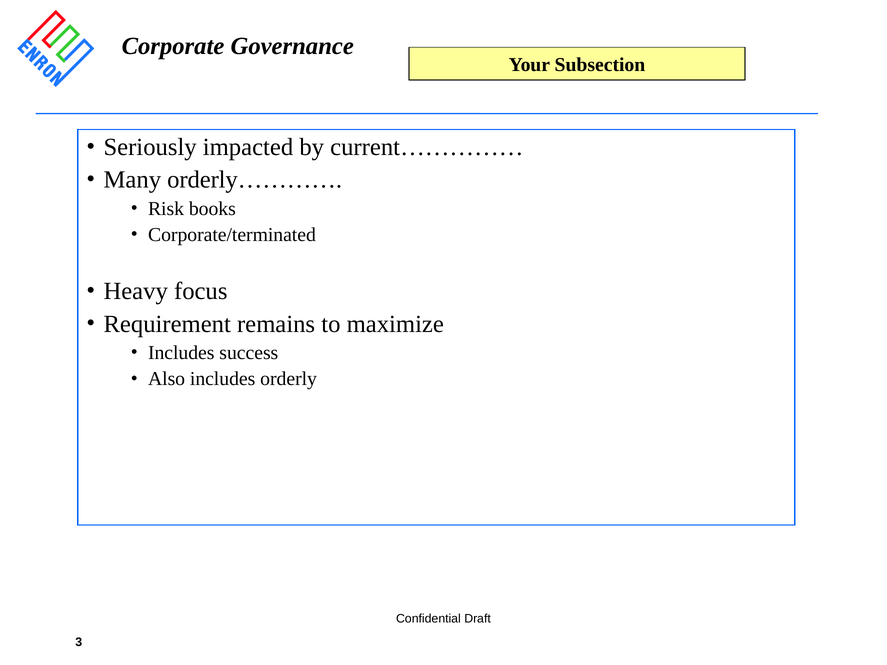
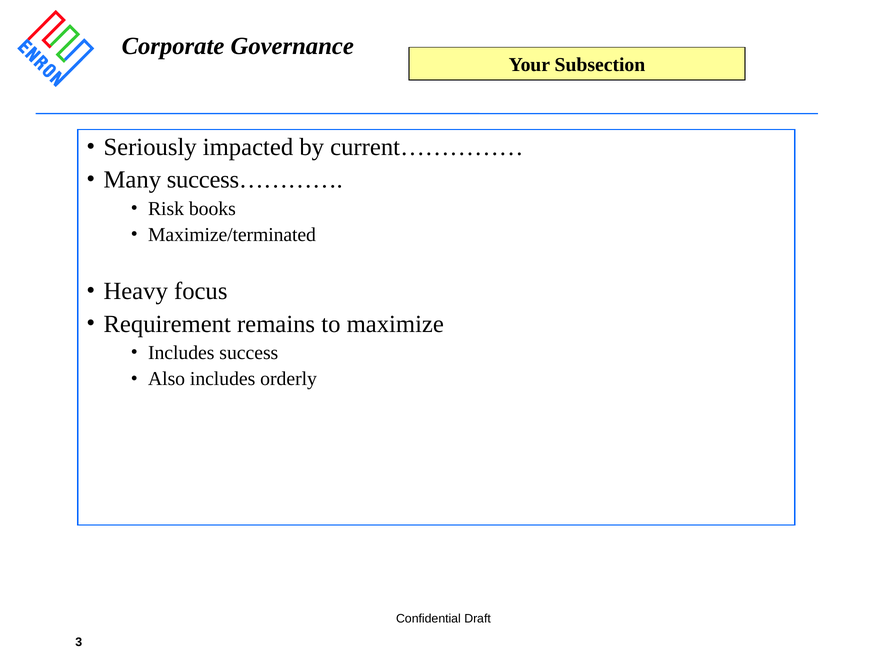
orderly…………: orderly………… -> success…………
Corporate/terminated: Corporate/terminated -> Maximize/terminated
